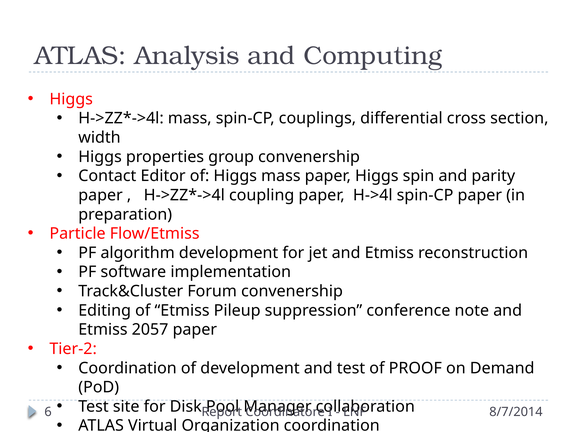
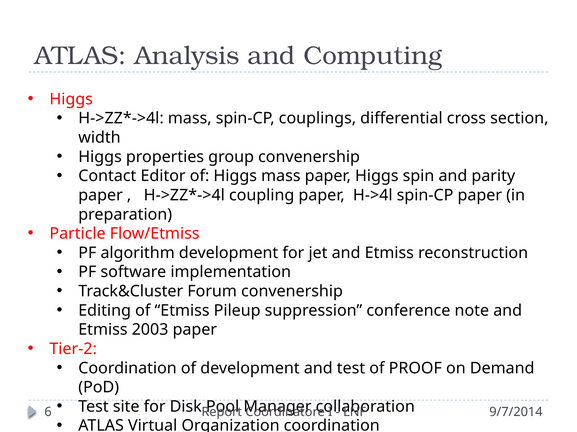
2057: 2057 -> 2003
8/7/2014: 8/7/2014 -> 9/7/2014
